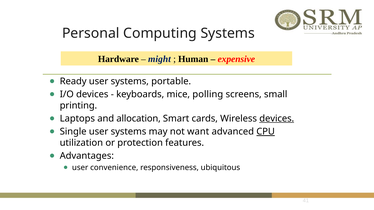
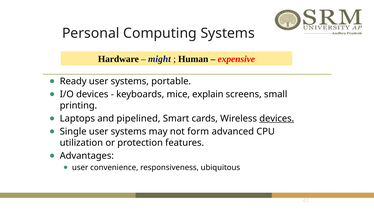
polling: polling -> explain
allocation: allocation -> pipelined
want: want -> form
CPU underline: present -> none
